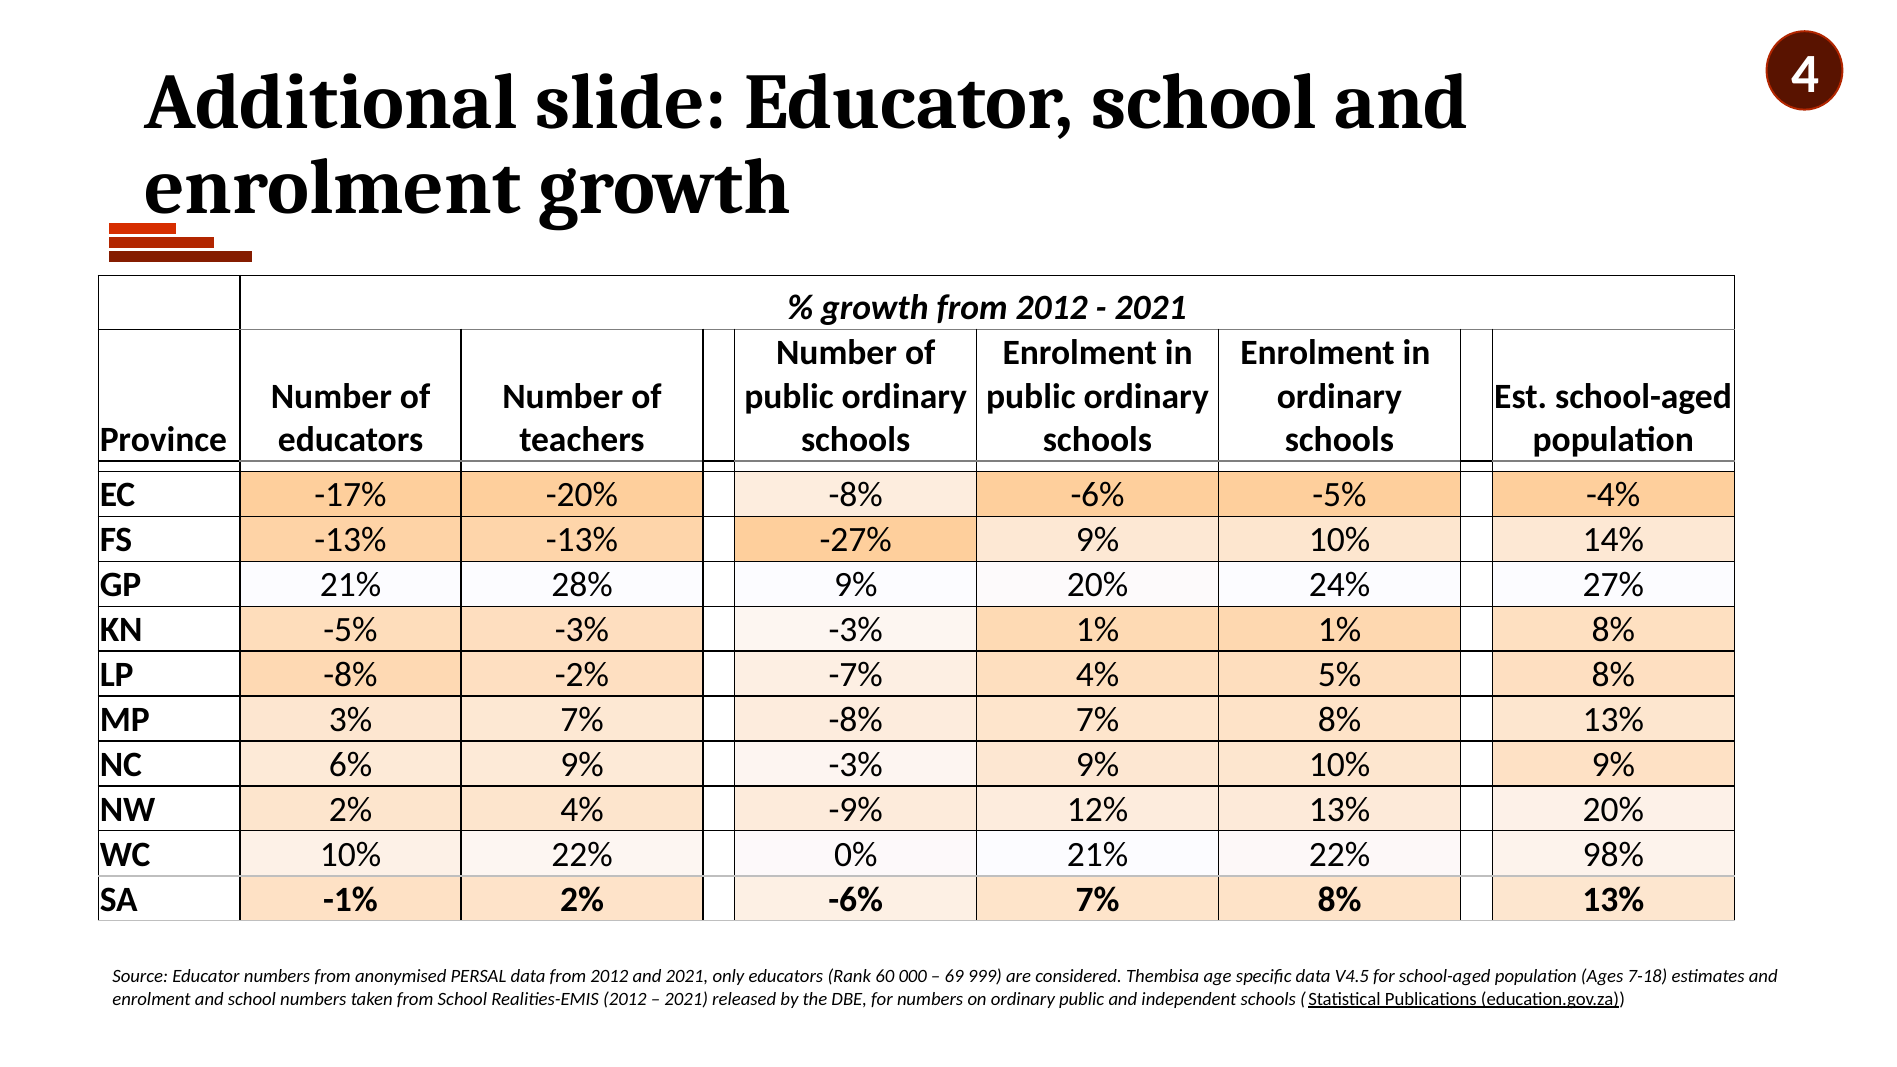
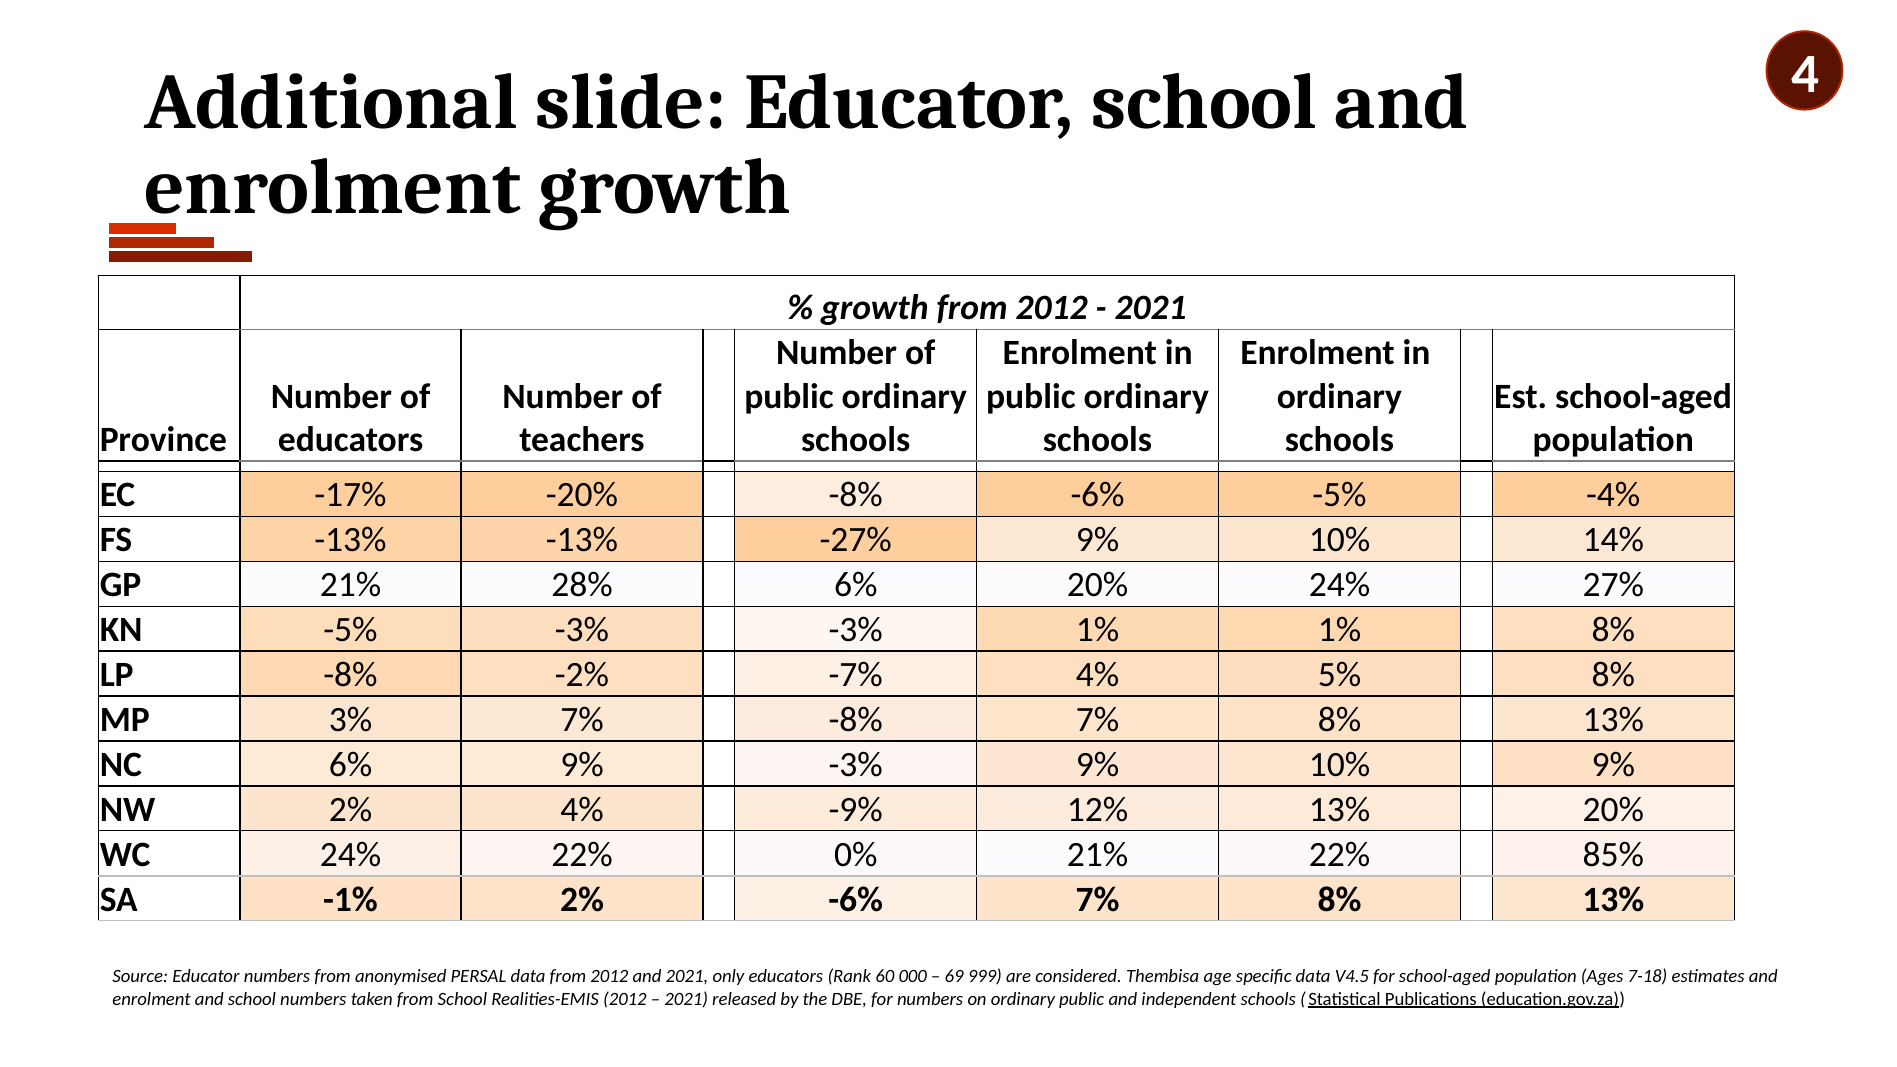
28% 9%: 9% -> 6%
WC 10%: 10% -> 24%
98%: 98% -> 85%
